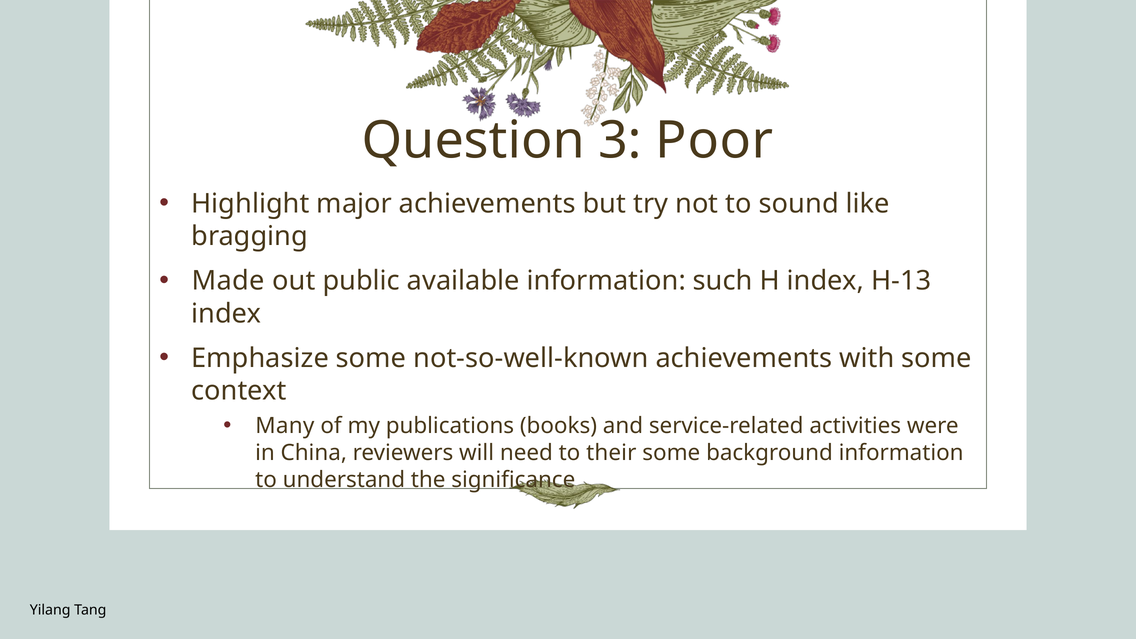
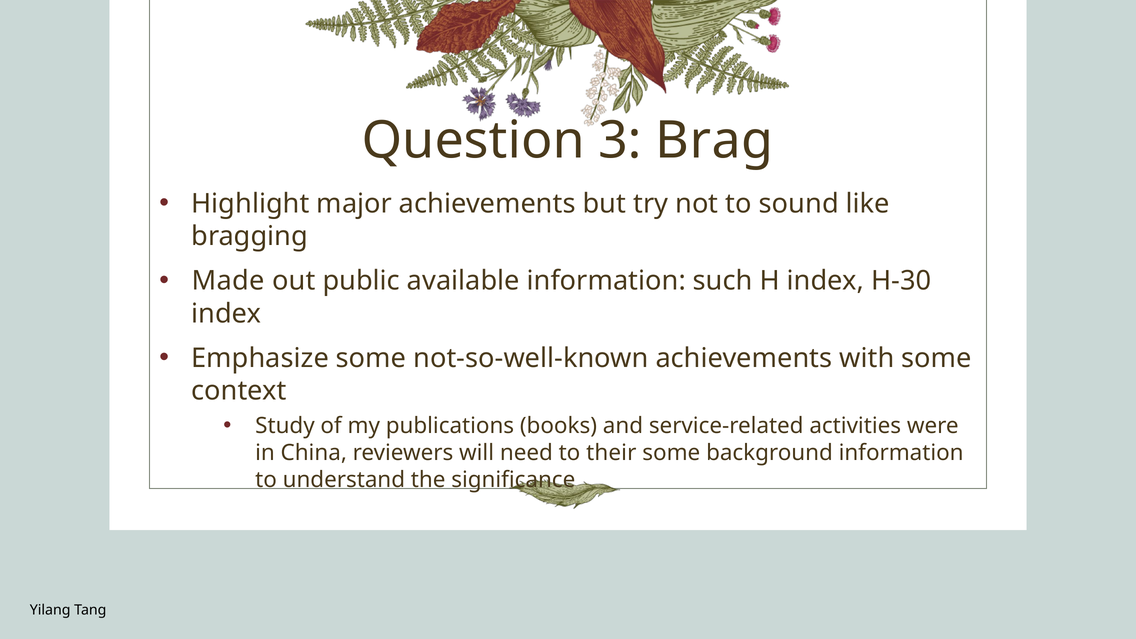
Poor: Poor -> Brag
H-13: H-13 -> H-30
Many: Many -> Study
